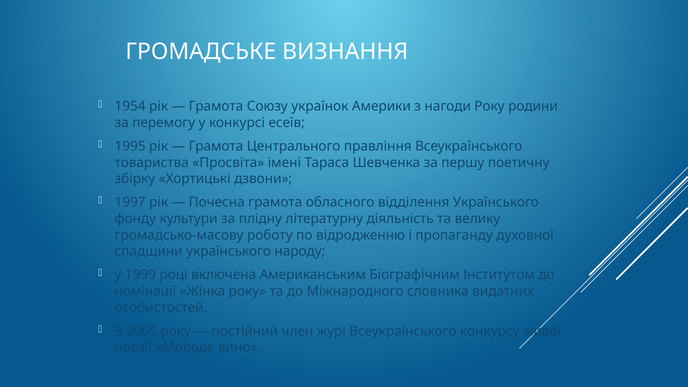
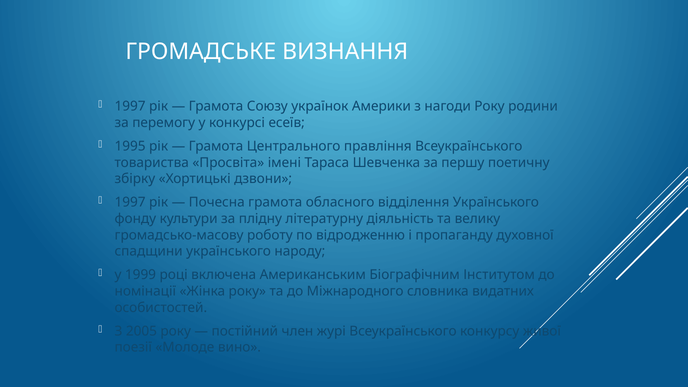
1954 at (130, 106): 1954 -> 1997
